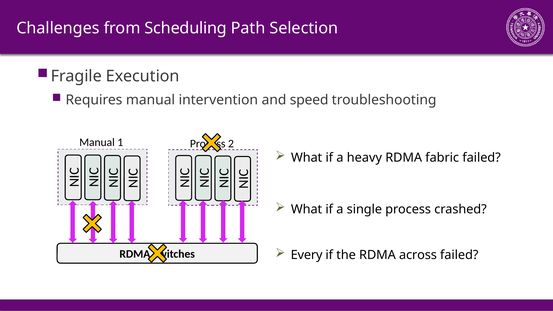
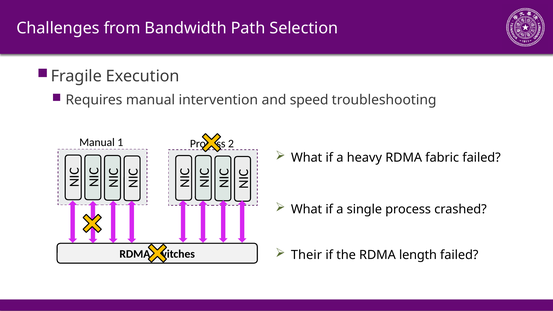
Scheduling: Scheduling -> Bandwidth
Every: Every -> Their
across: across -> length
